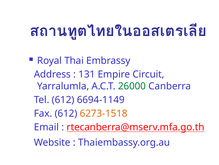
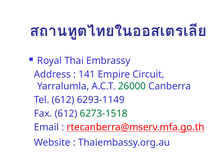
131: 131 -> 141
6694-1149: 6694-1149 -> 6293-1149
6273-1518 colour: orange -> green
